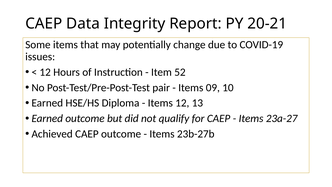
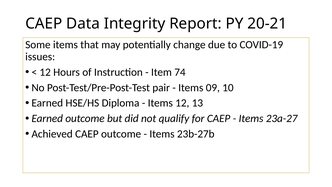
52: 52 -> 74
